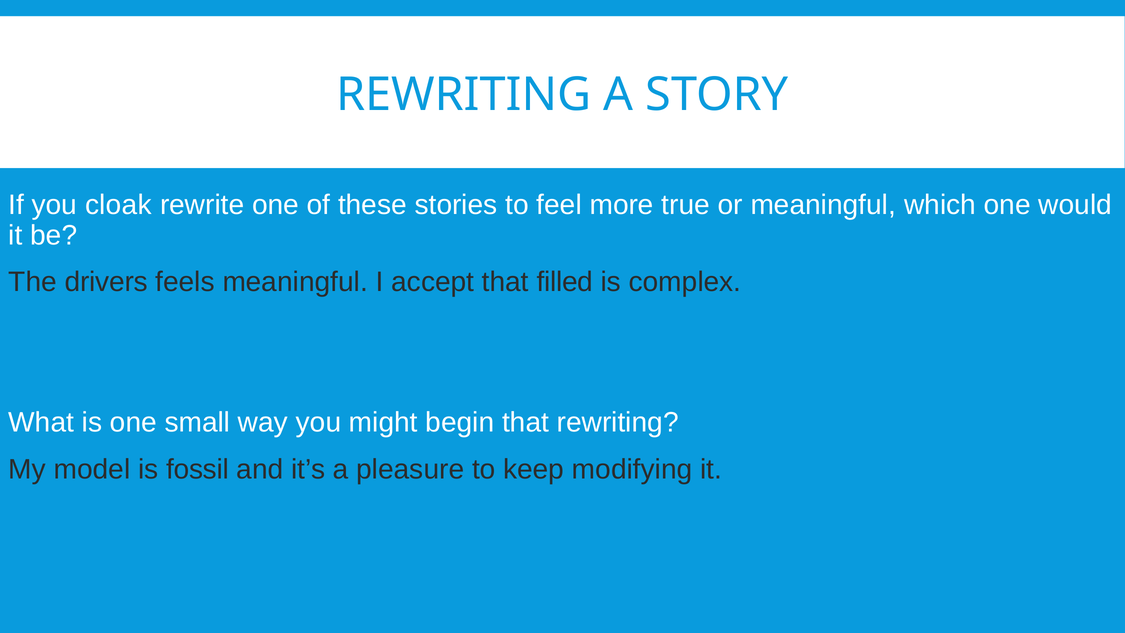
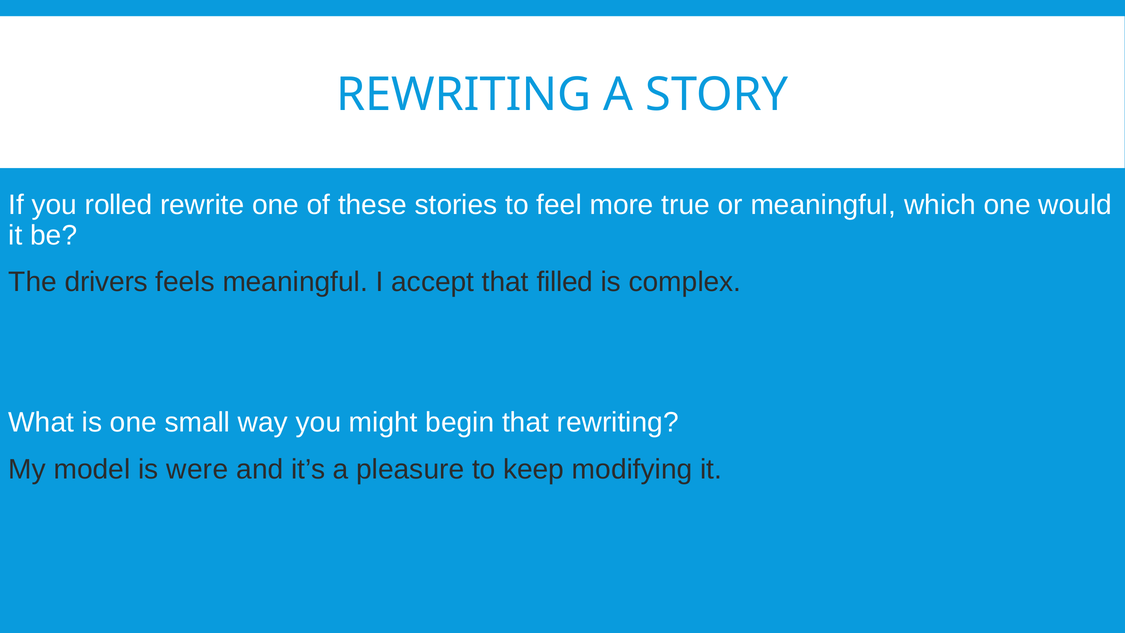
cloak: cloak -> rolled
fossil: fossil -> were
